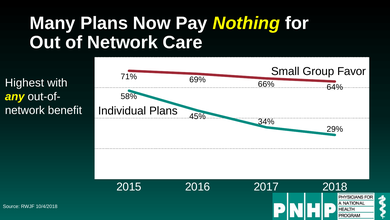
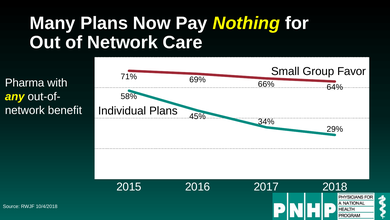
Highest: Highest -> Pharma
